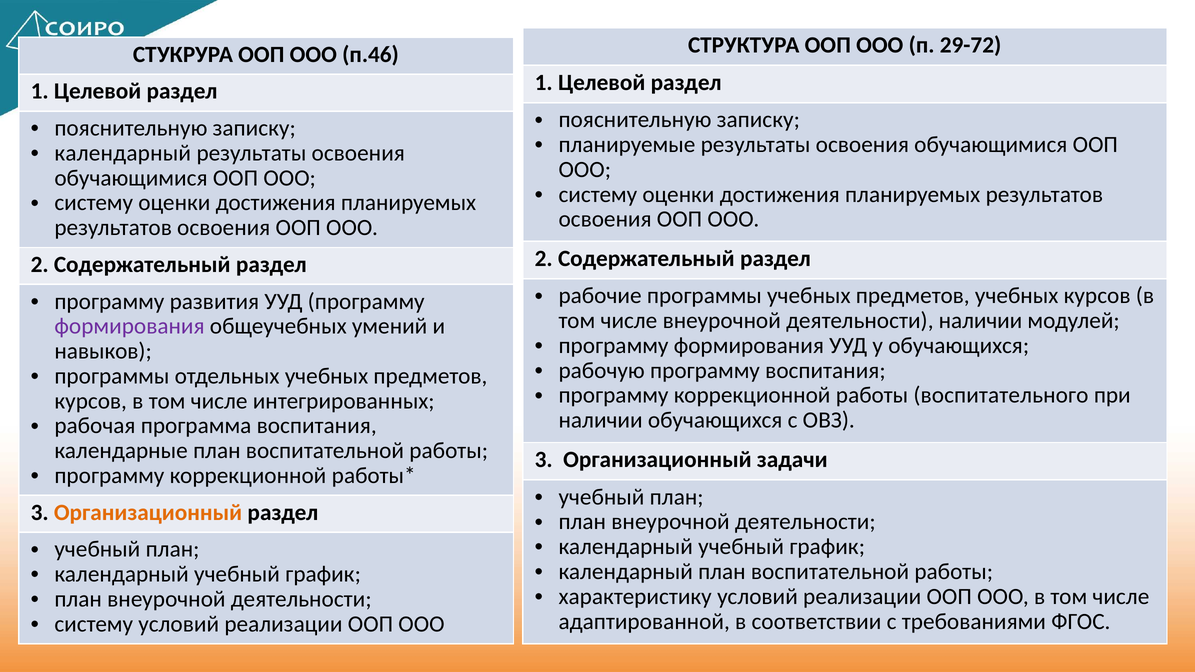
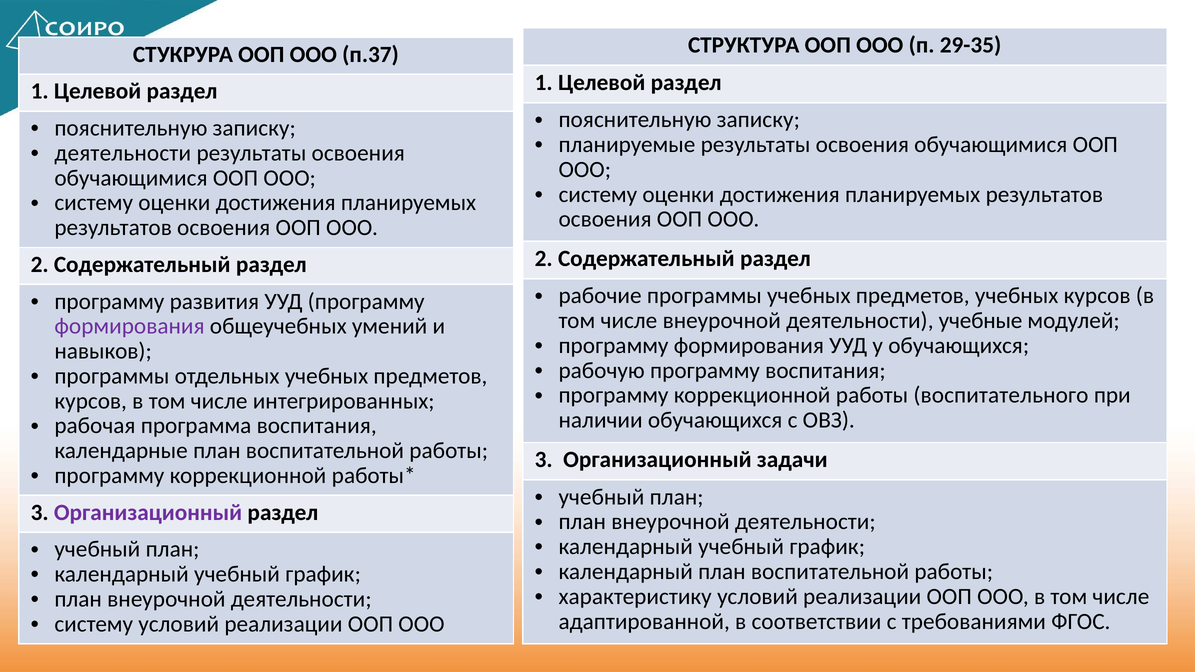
29-72: 29-72 -> 29-35
п.46: п.46 -> п.37
календарный at (123, 153): календарный -> деятельности
деятельности наличии: наличии -> учебные
Организационный at (148, 513) colour: orange -> purple
